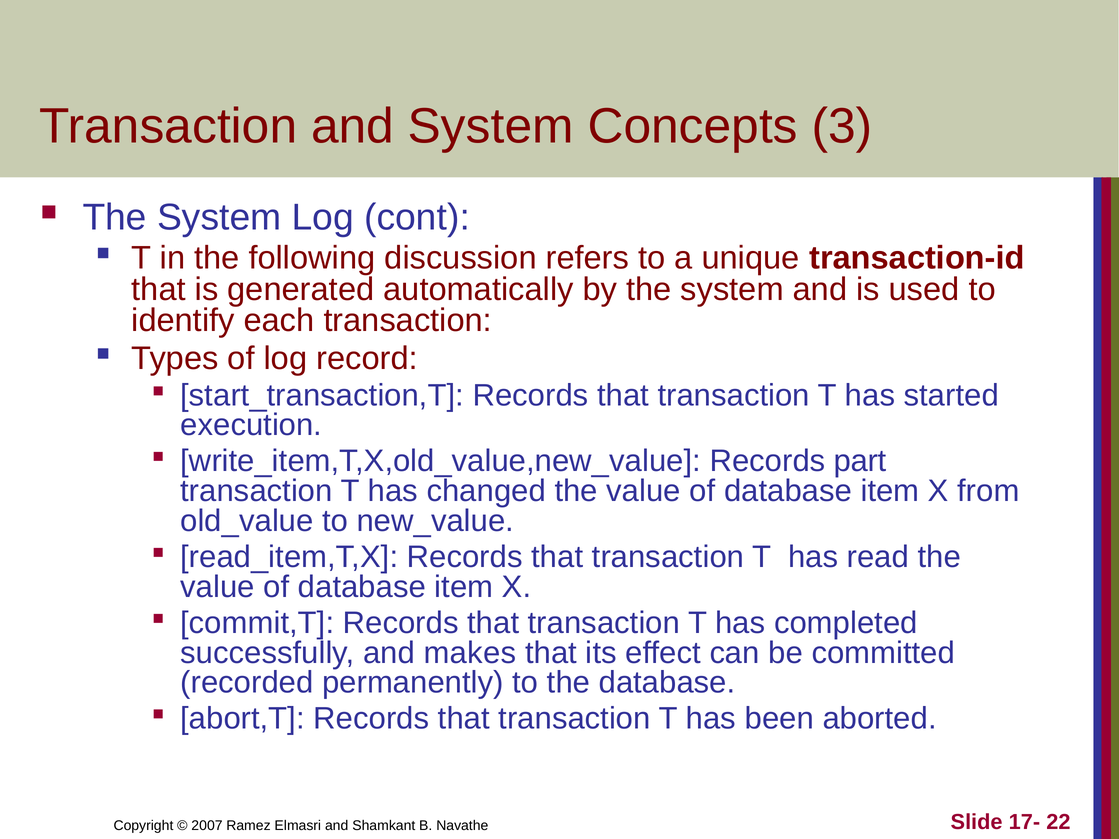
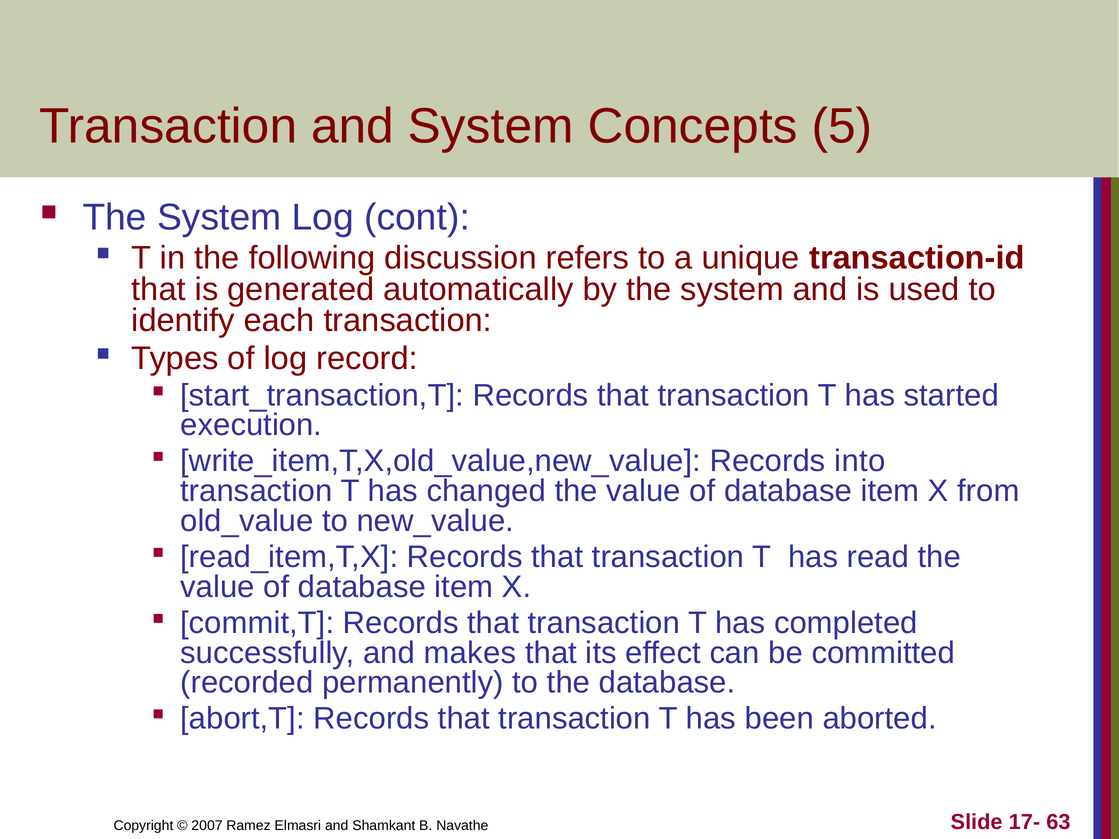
3: 3 -> 5
part: part -> into
22: 22 -> 63
